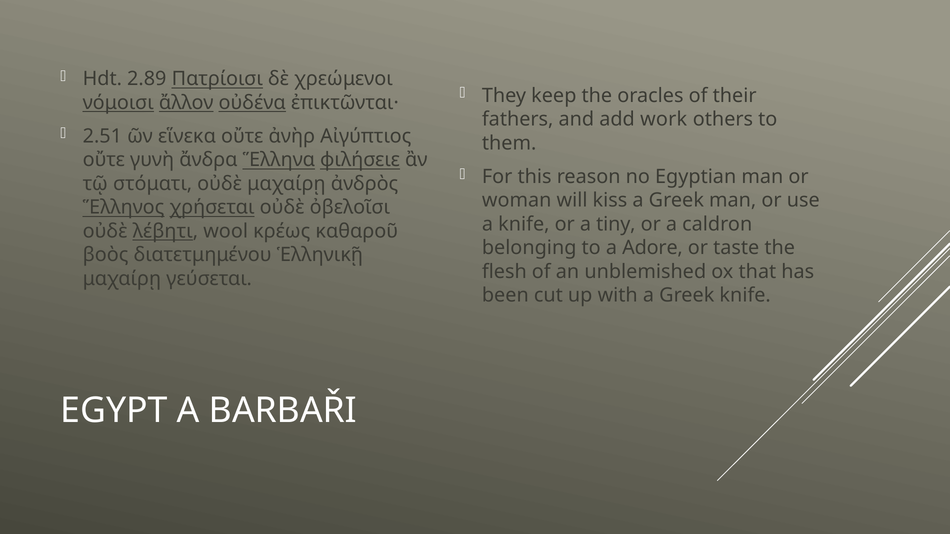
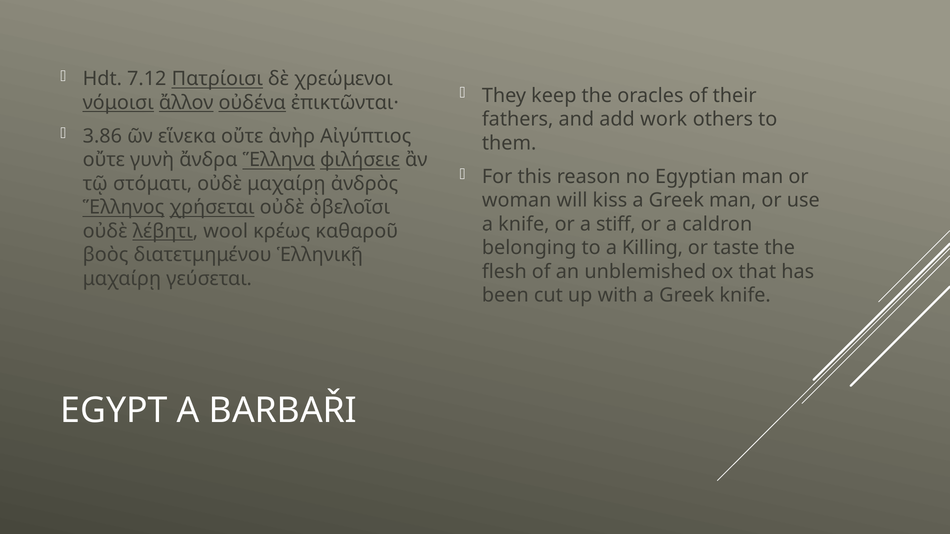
2.89: 2.89 -> 7.12
2.51: 2.51 -> 3.86
tiny: tiny -> stiff
Adore: Adore -> Killing
